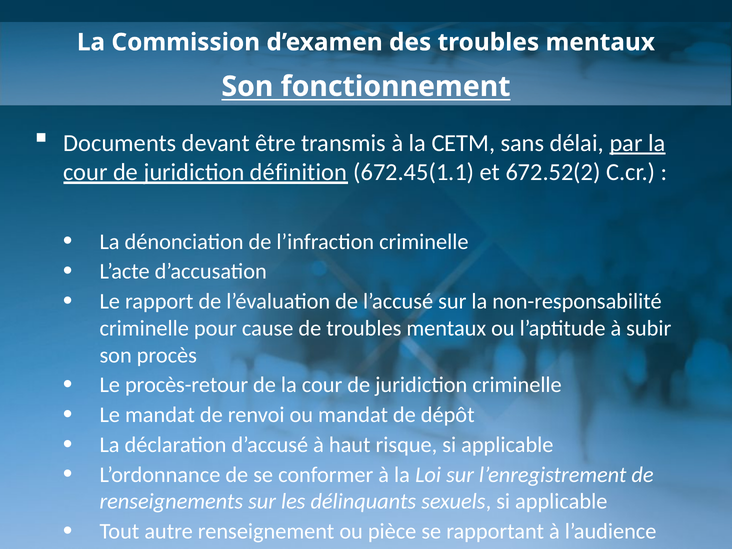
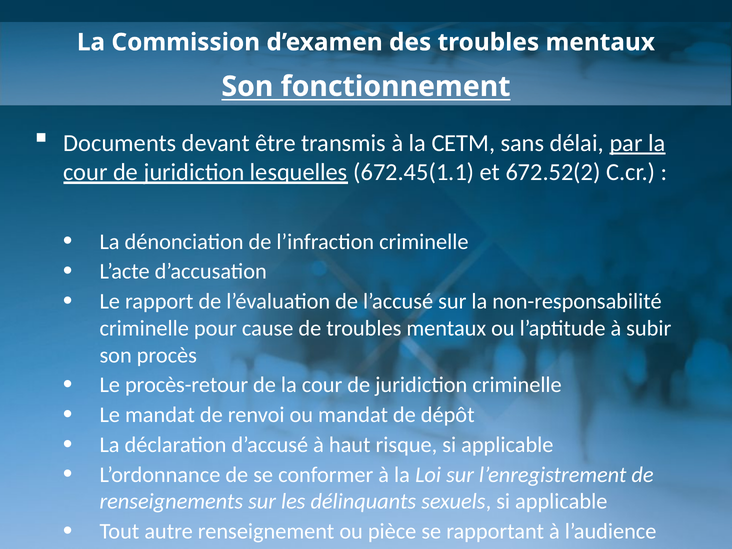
définition: définition -> lesquelles
